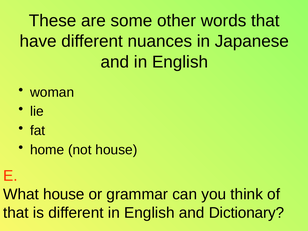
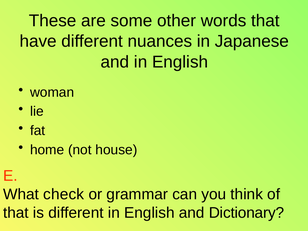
What house: house -> check
